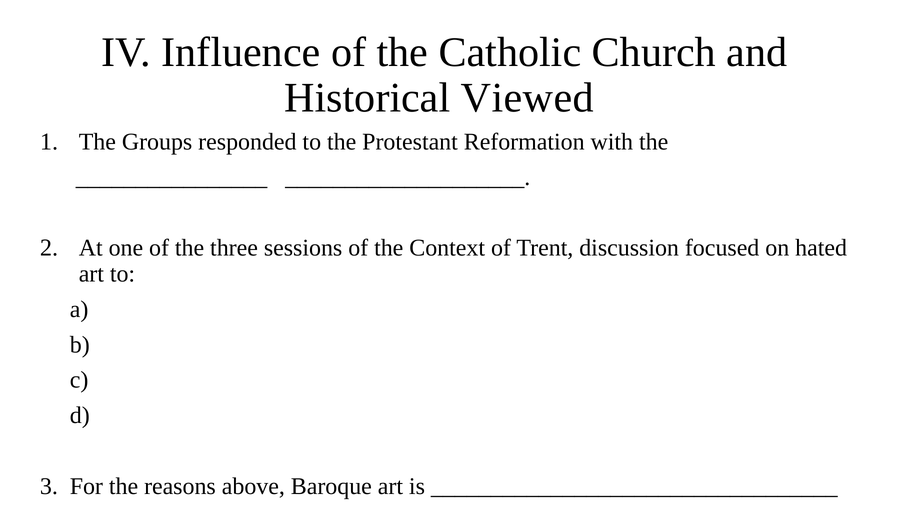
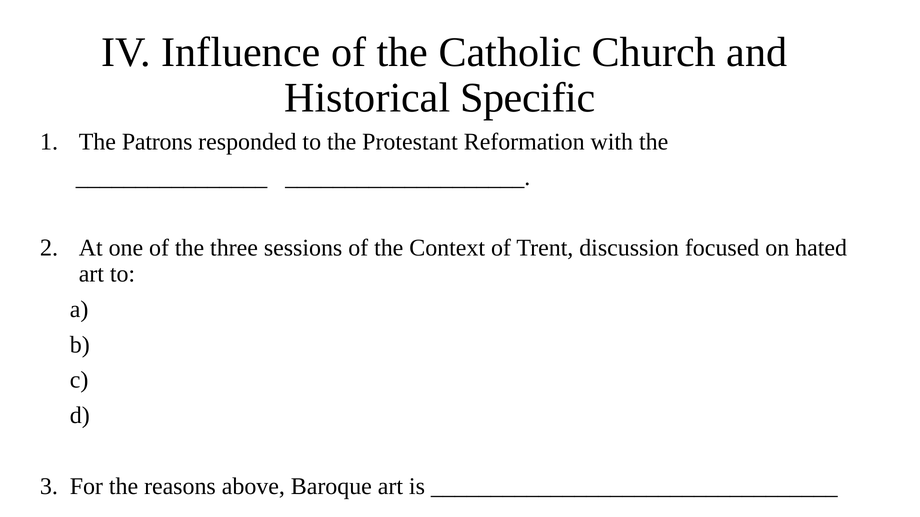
Viewed: Viewed -> Specific
Groups: Groups -> Patrons
